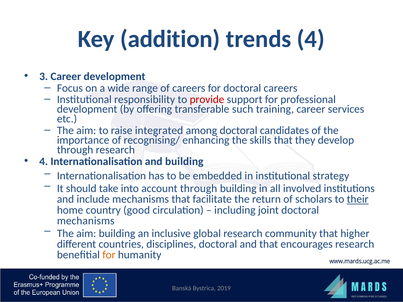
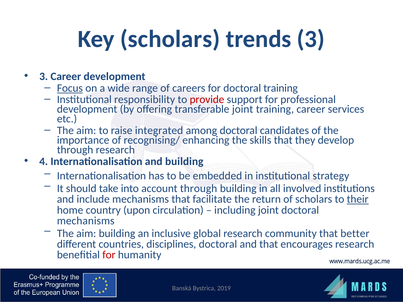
Key addition: addition -> scholars
trends 4: 4 -> 3
Focus underline: none -> present
doctoral careers: careers -> training
transferable such: such -> joint
good: good -> upon
higher: higher -> better
for at (109, 255) colour: orange -> red
